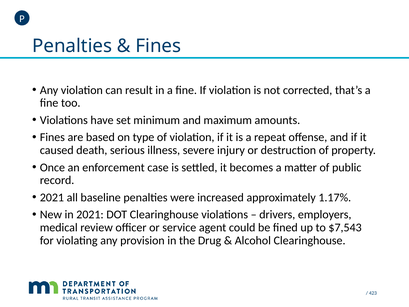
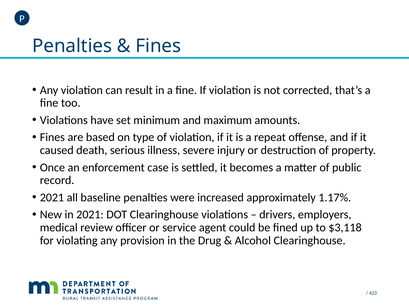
$7,543: $7,543 -> $3,118
